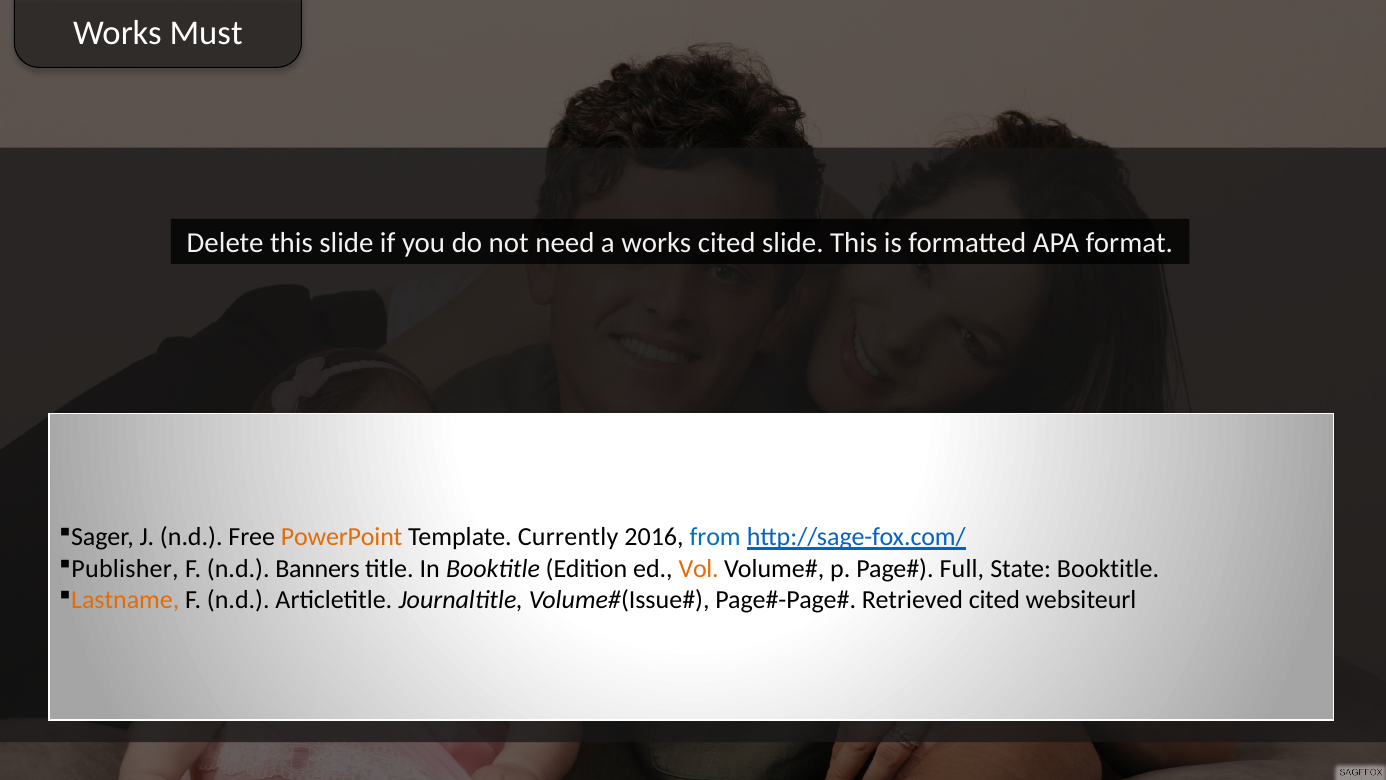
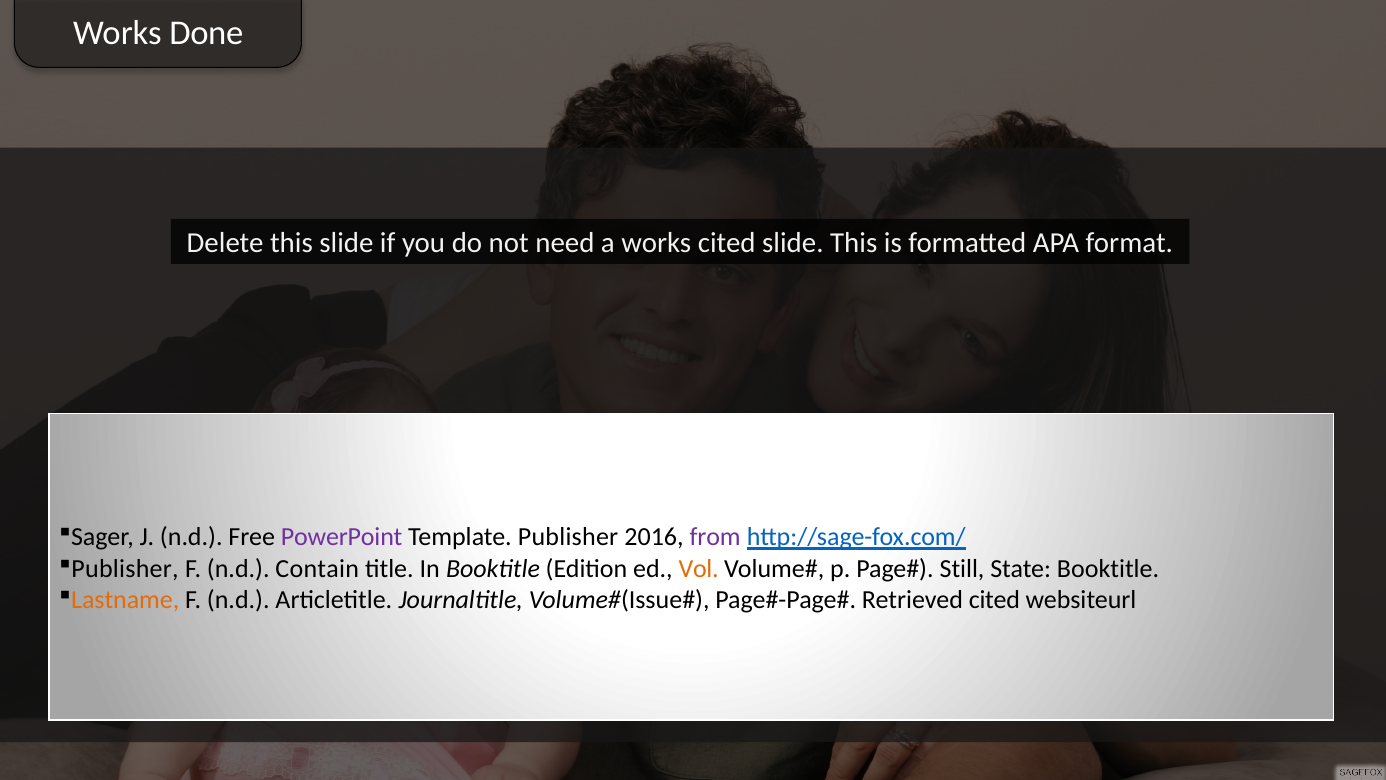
Must: Must -> Done
PowerPoint colour: orange -> purple
Template Currently: Currently -> Publisher
from colour: blue -> purple
Banners: Banners -> Contain
Full: Full -> Still
